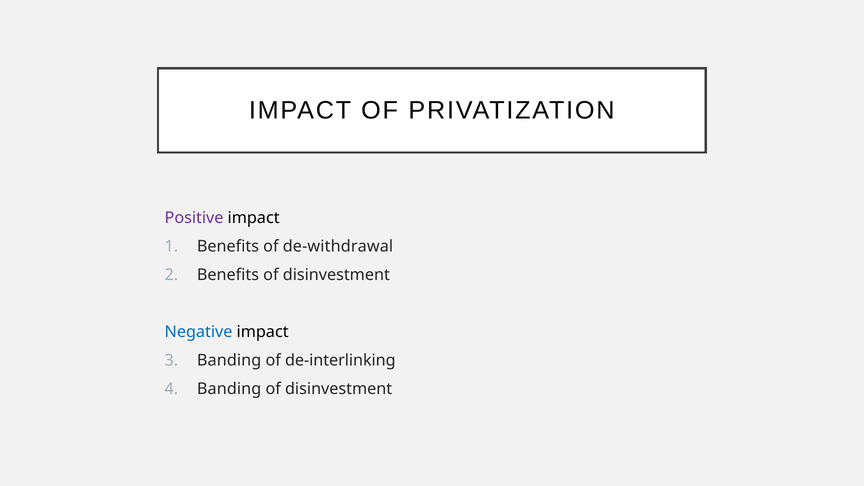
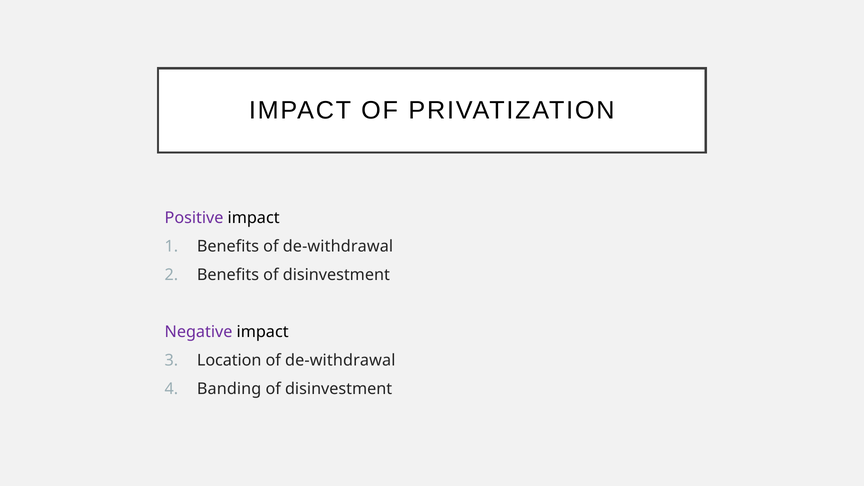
Negative colour: blue -> purple
Banding at (229, 360): Banding -> Location
de-interlinking at (340, 360): de-interlinking -> de-withdrawal
